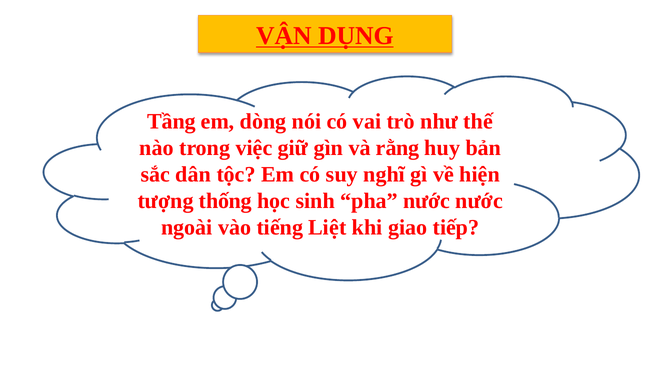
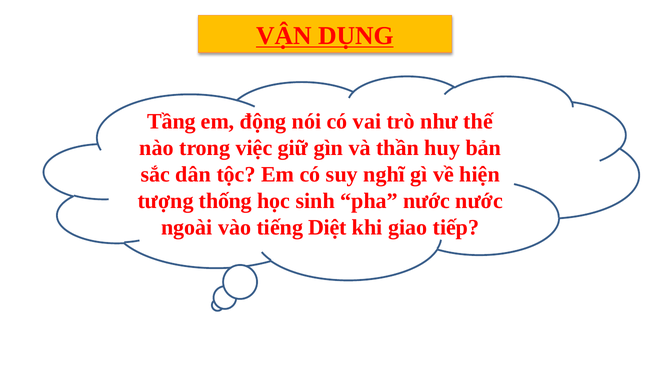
dòng: dòng -> động
rằng: rằng -> thần
Liệt: Liệt -> Diệt
